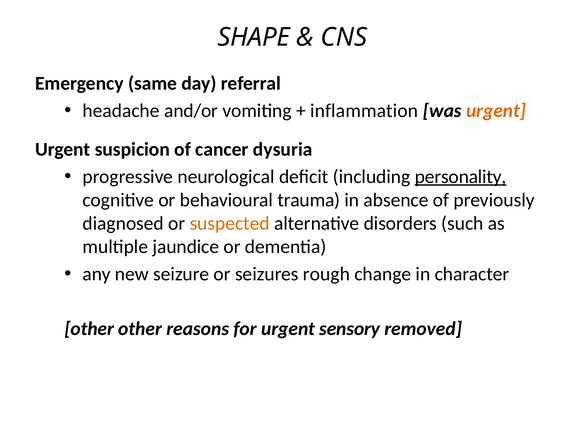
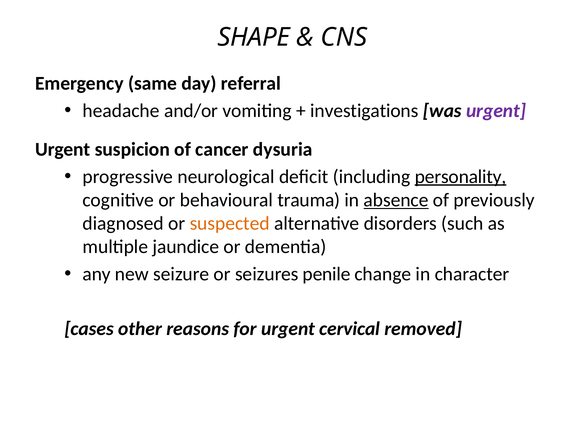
inflammation: inflammation -> investigations
urgent at (496, 111) colour: orange -> purple
absence underline: none -> present
rough: rough -> penile
other at (89, 329): other -> cases
sensory: sensory -> cervical
